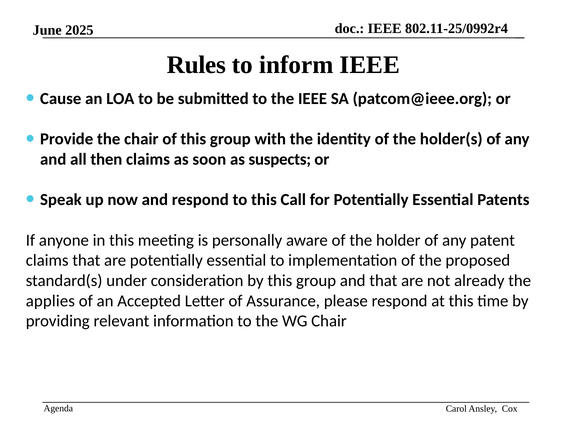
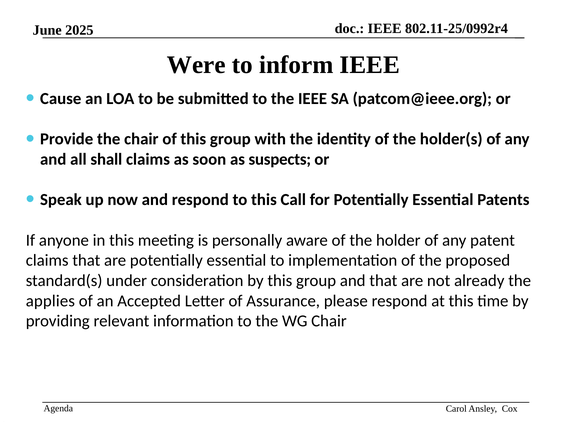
Rules: Rules -> Were
then: then -> shall
